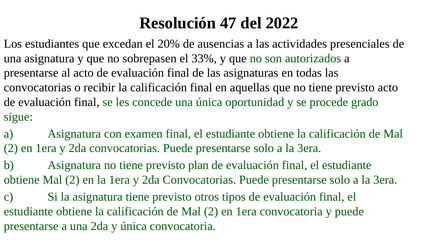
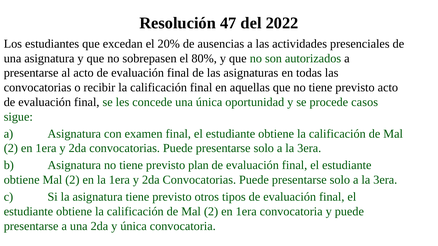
33%: 33% -> 80%
grado: grado -> casos
